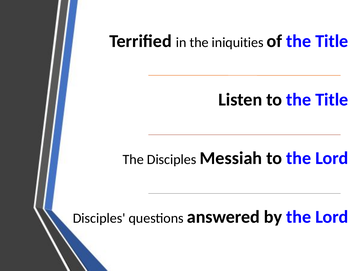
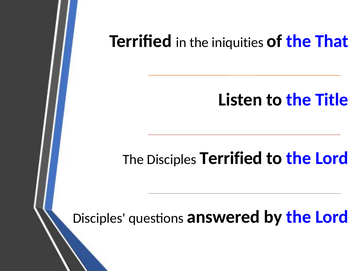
of the Title: Title -> That
Disciples Messiah: Messiah -> Terrified
